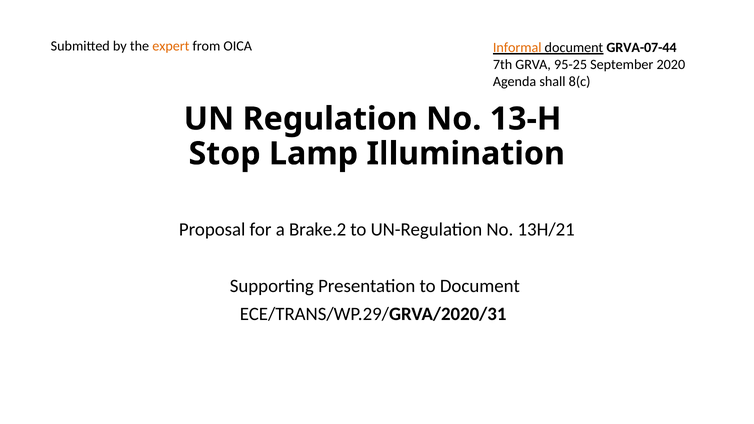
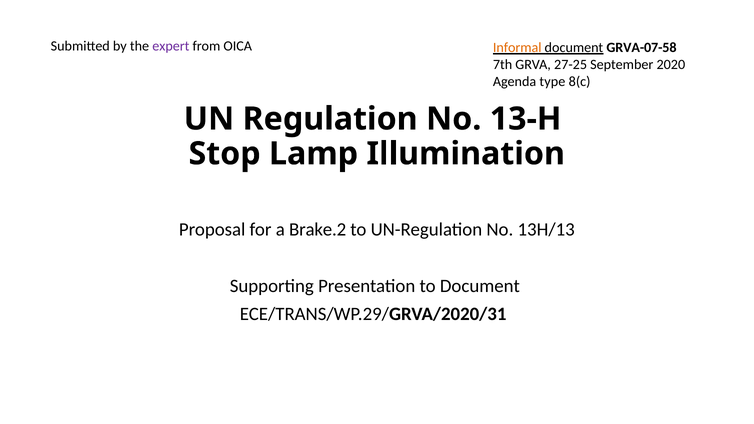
expert colour: orange -> purple
GRVA-07-44: GRVA-07-44 -> GRVA-07-58
95-25: 95-25 -> 27-25
shall: shall -> type
13H/21: 13H/21 -> 13H/13
